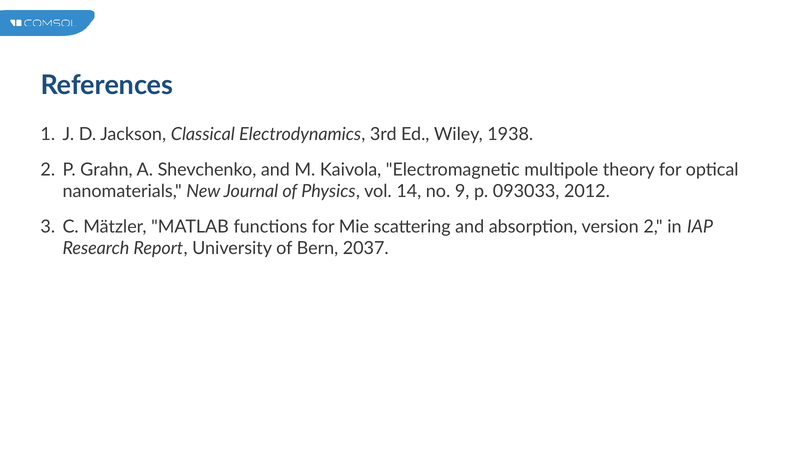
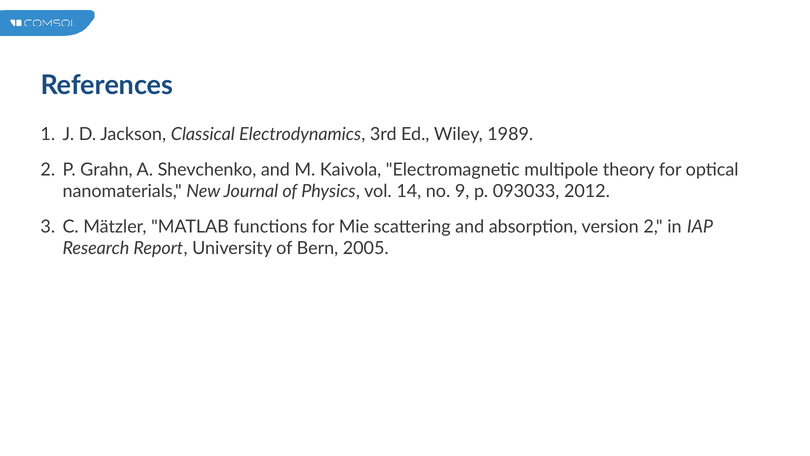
1938: 1938 -> 1989
2037: 2037 -> 2005
